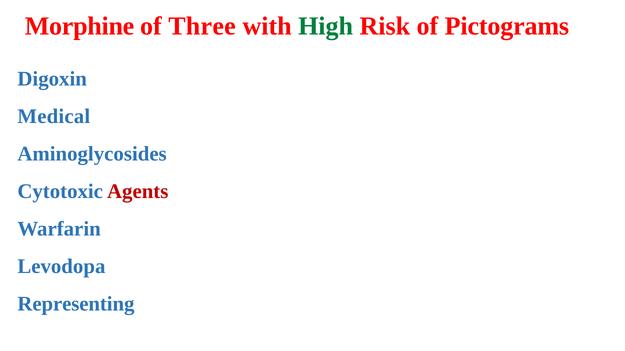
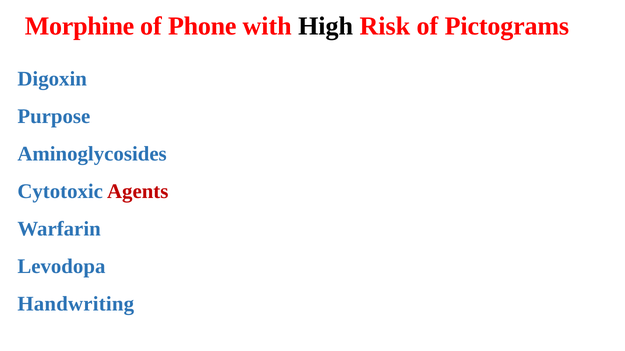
Three: Three -> Phone
High colour: green -> black
Medical: Medical -> Purpose
Representing: Representing -> Handwriting
